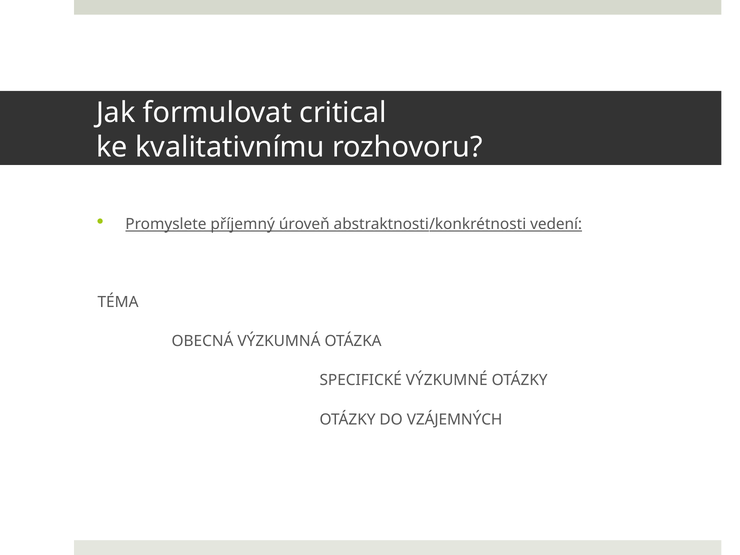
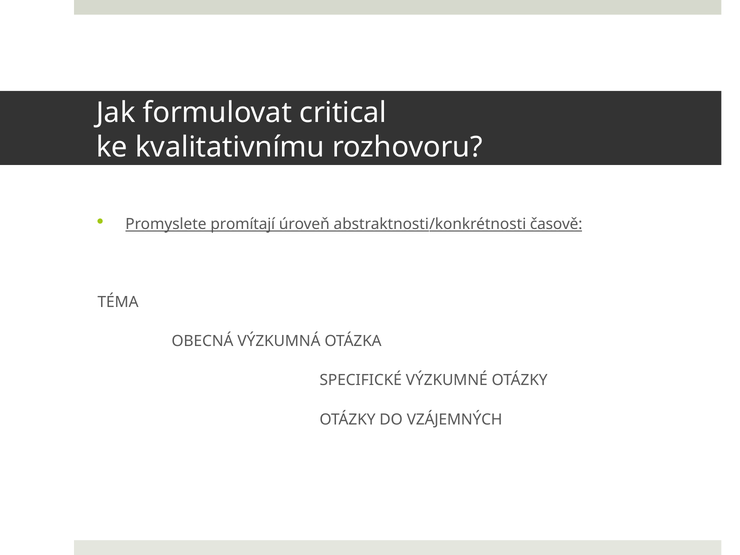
příjemný: příjemný -> promítají
vedení: vedení -> časově
